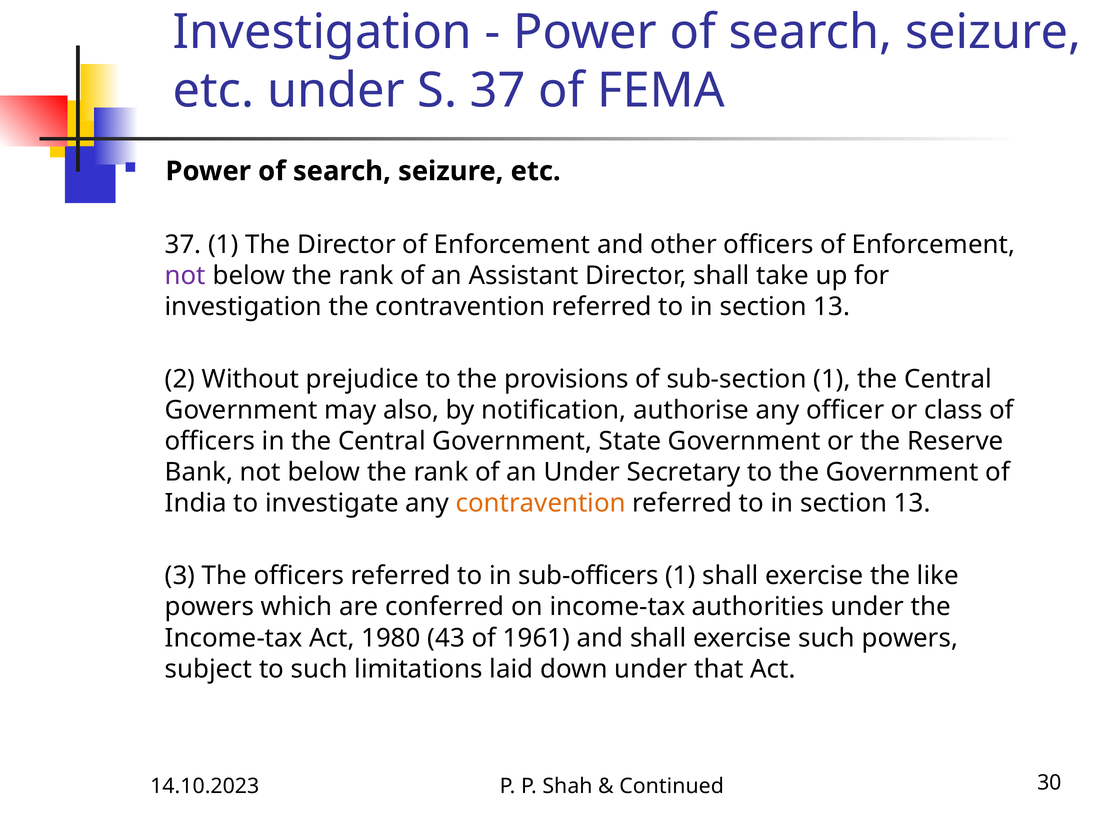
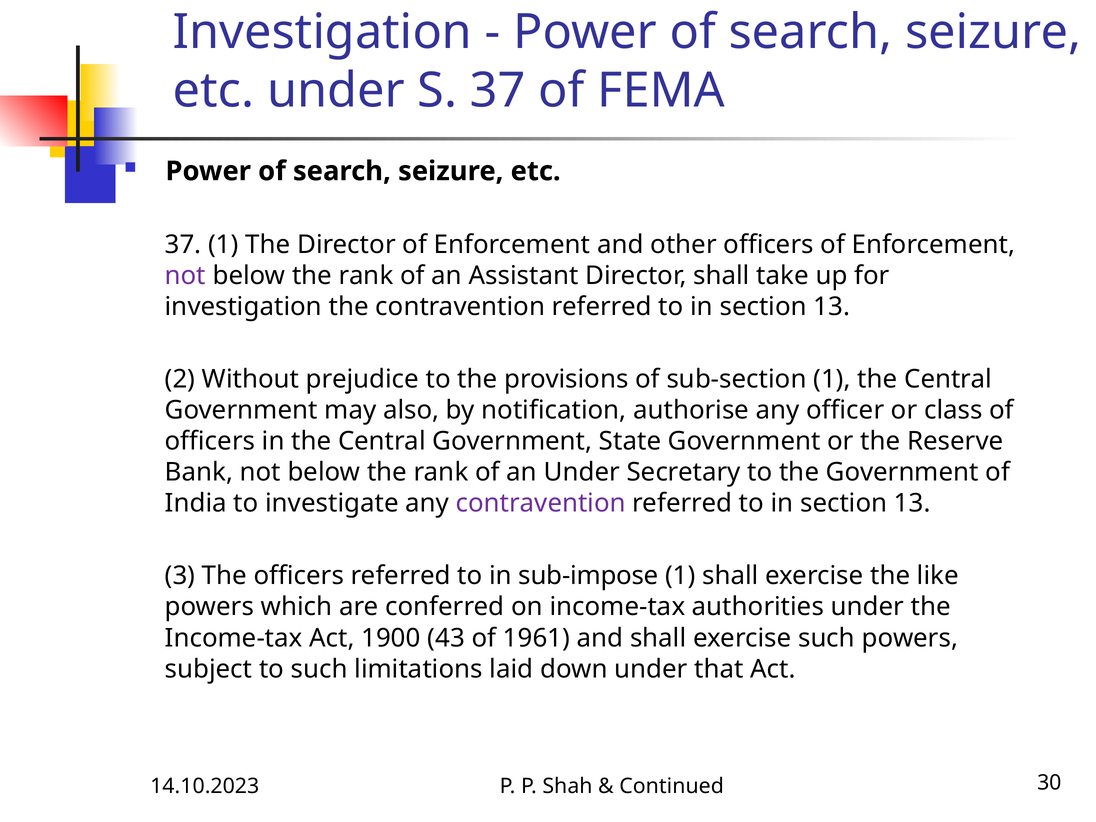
contravention at (541, 503) colour: orange -> purple
sub-officers: sub-officers -> sub-impose
1980: 1980 -> 1900
